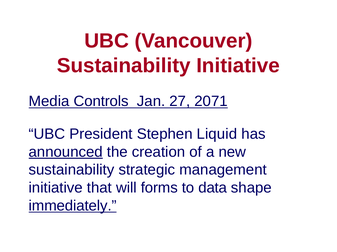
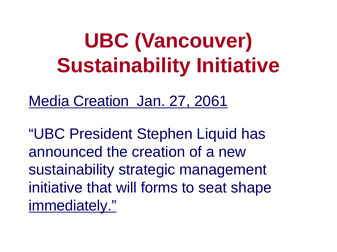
Media Controls: Controls -> Creation
2071: 2071 -> 2061
announced underline: present -> none
data: data -> seat
